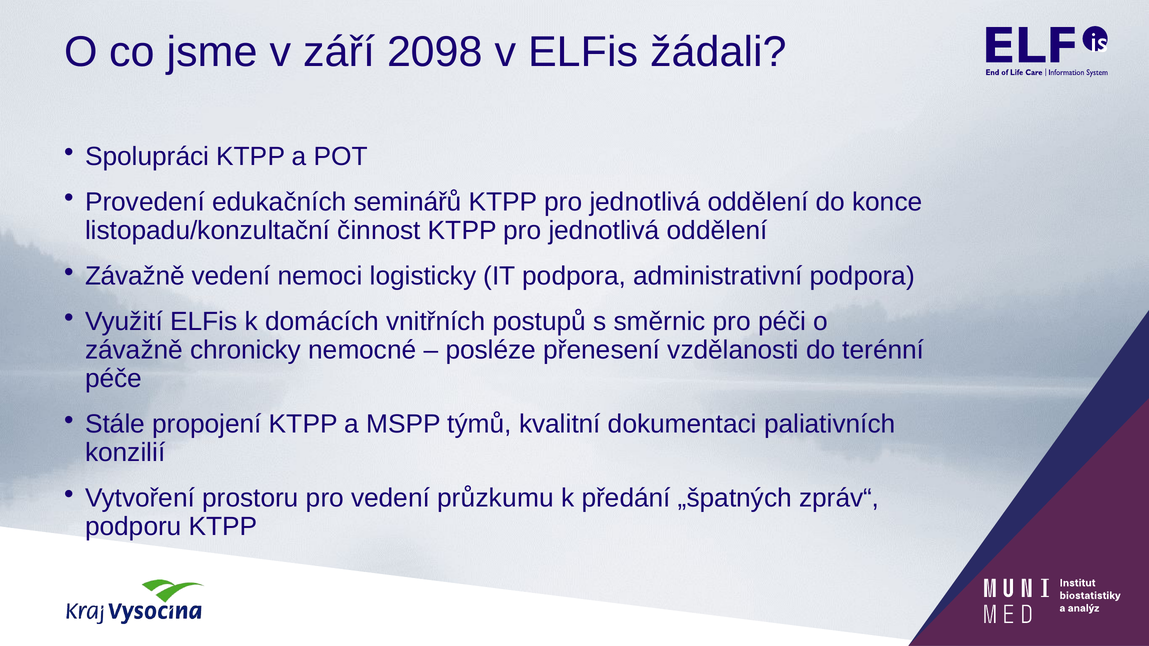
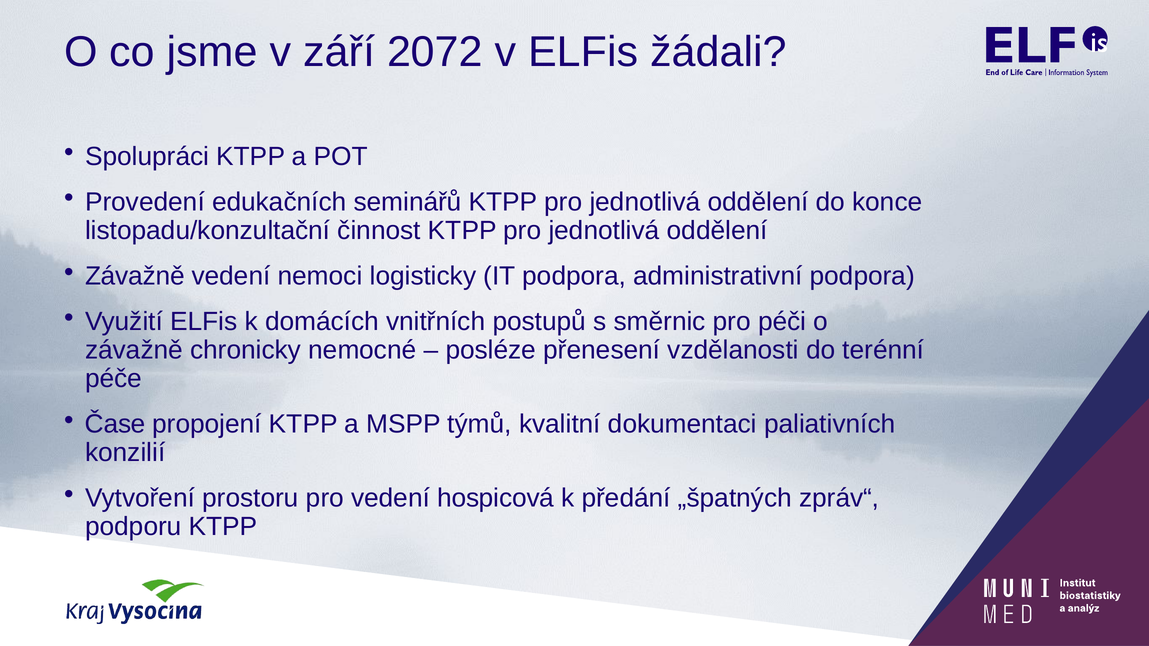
2098: 2098 -> 2072
Stále: Stále -> Čase
průzkumu: průzkumu -> hospicová
